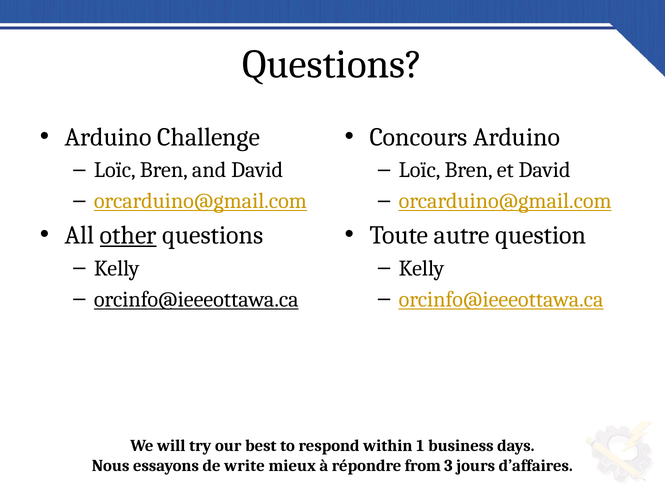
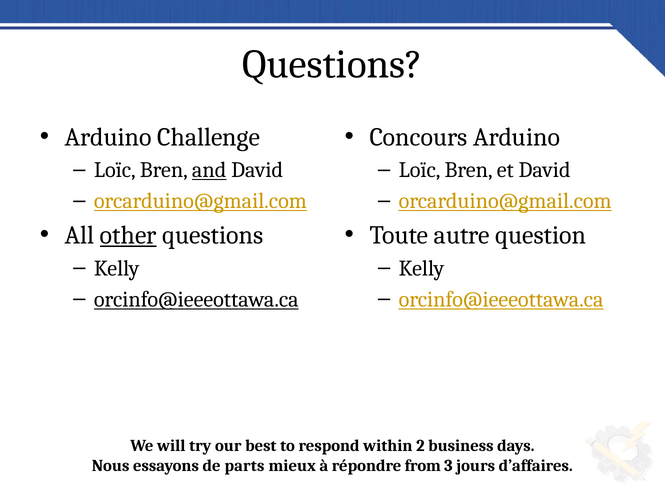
and underline: none -> present
1: 1 -> 2
write: write -> parts
